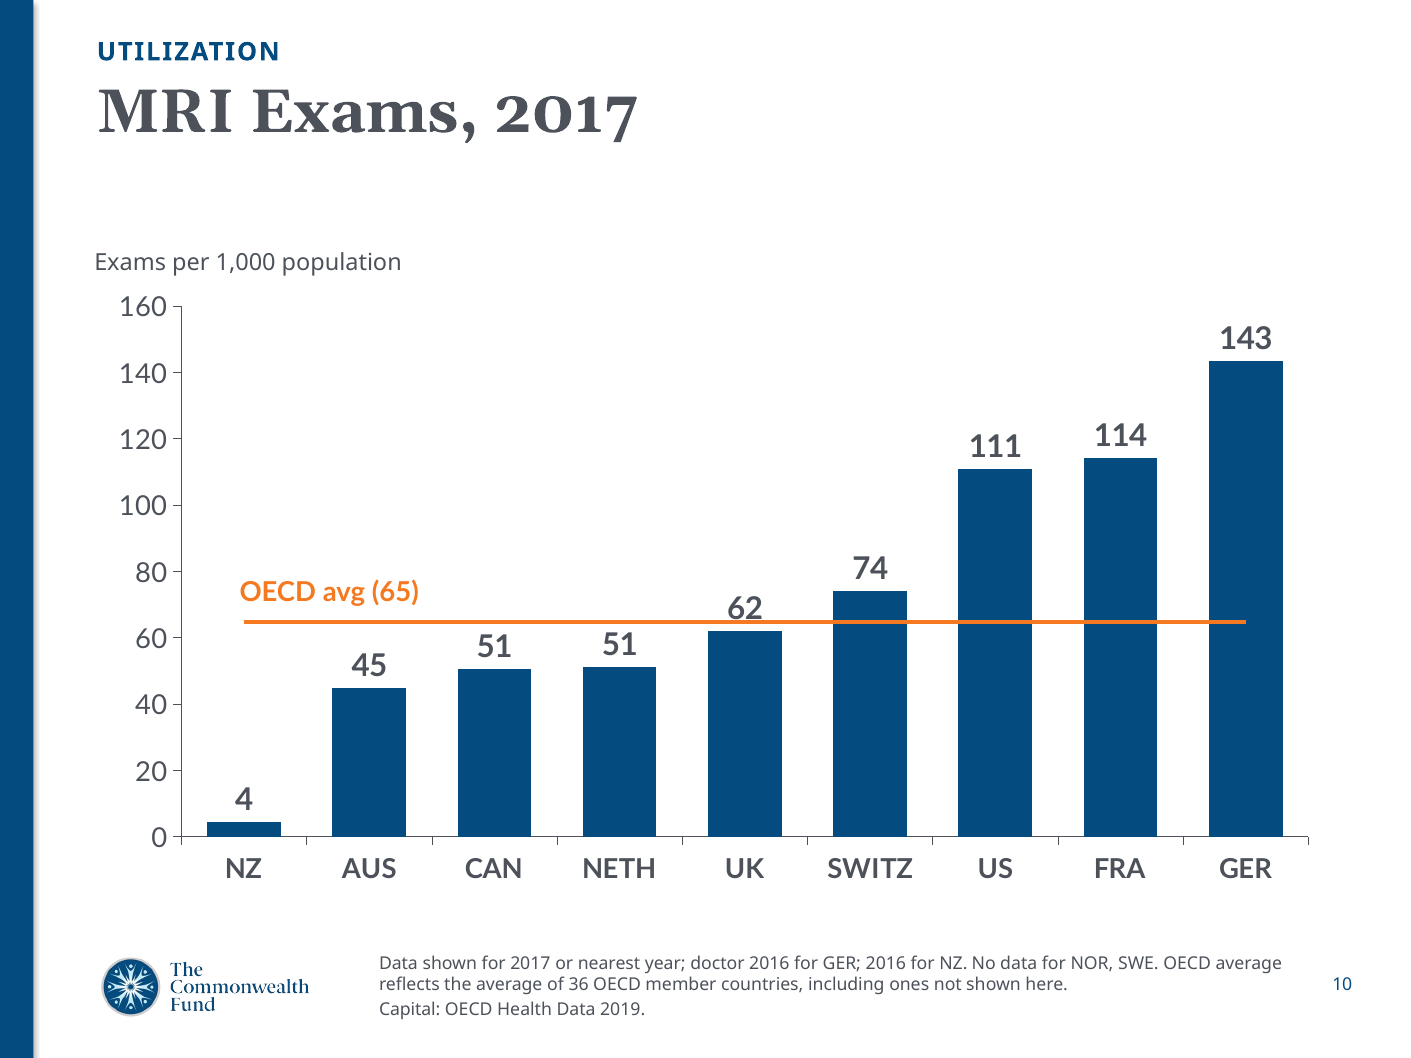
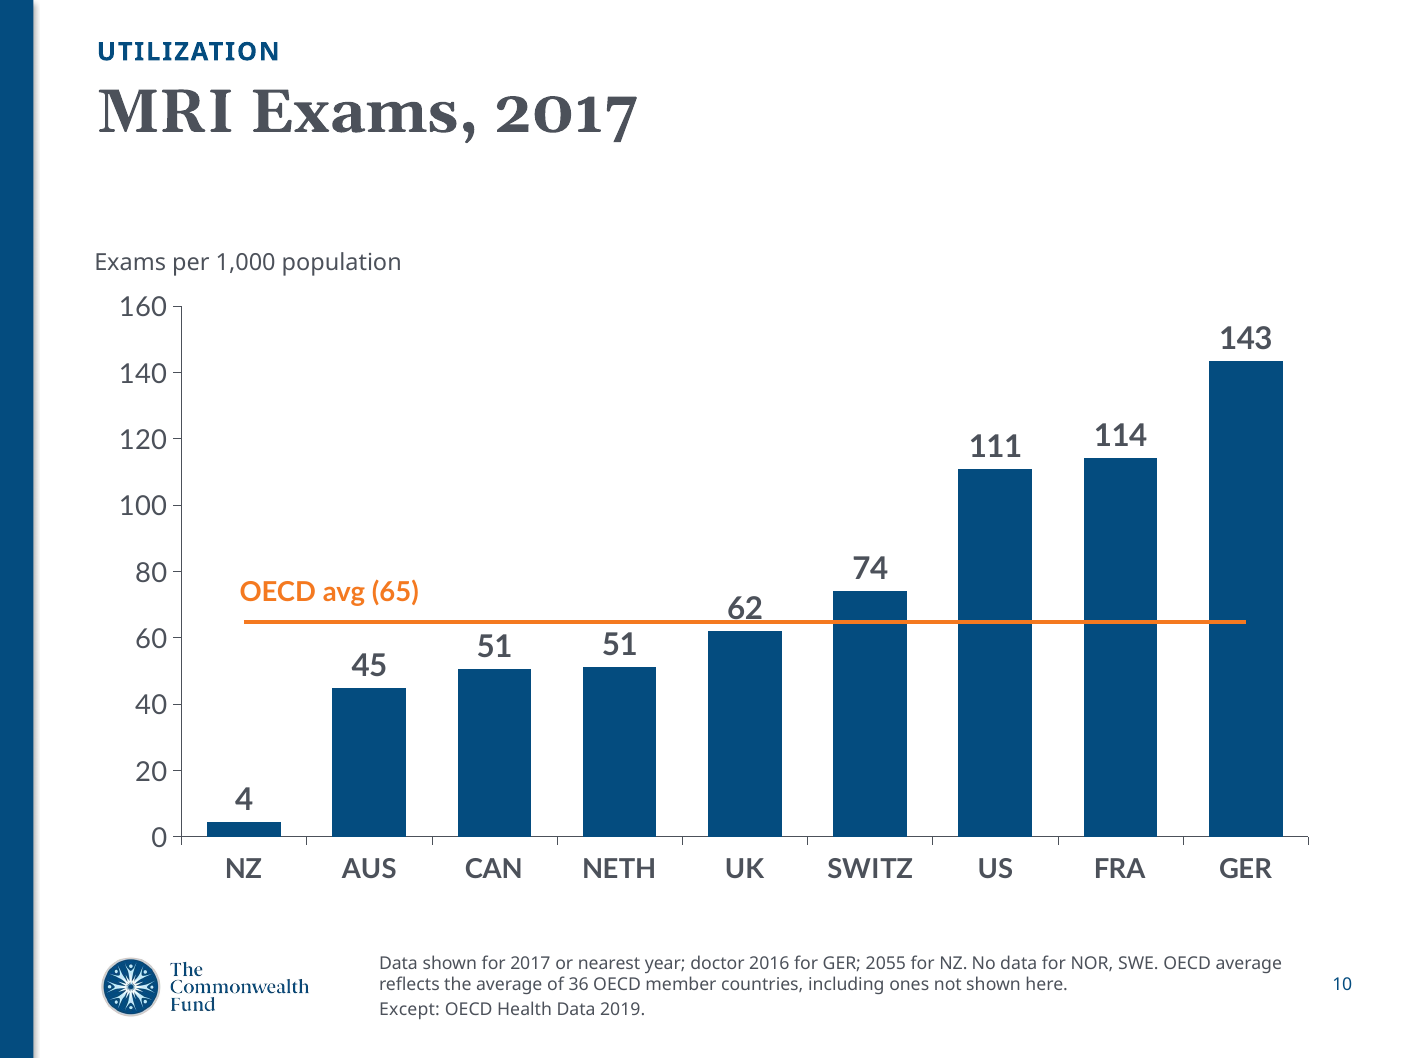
GER 2016: 2016 -> 2055
Capital: Capital -> Except
